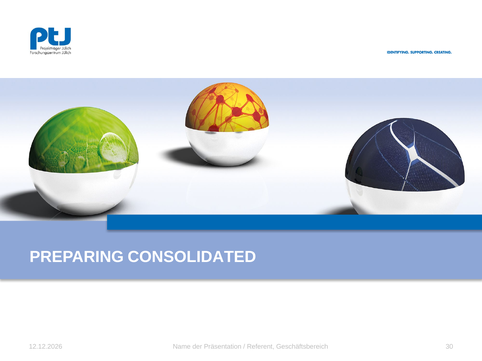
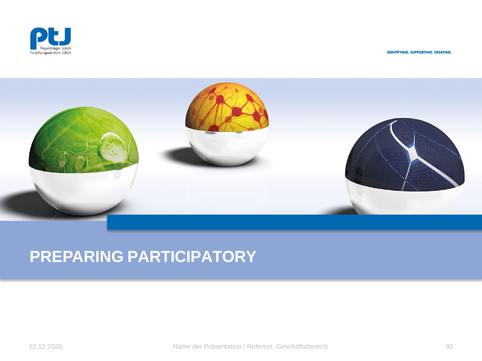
CONSOLIDATED: CONSOLIDATED -> PARTICIPATORY
